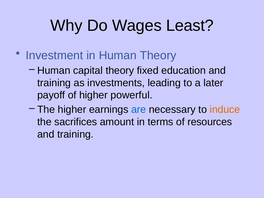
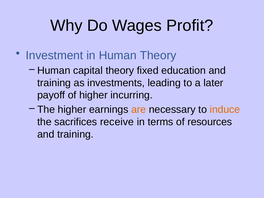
Least: Least -> Profit
powerful: powerful -> incurring
are colour: blue -> orange
amount: amount -> receive
